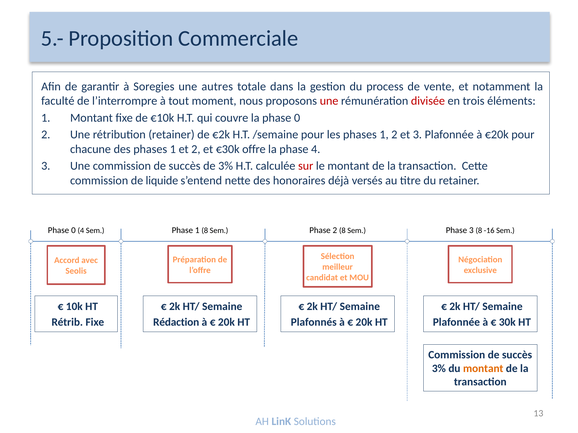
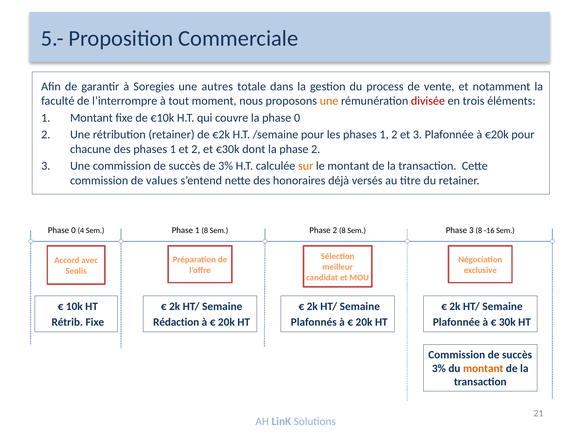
une at (329, 101) colour: red -> orange
offre: offre -> dont
la phase 4: 4 -> 2
sur colour: red -> orange
liquide: liquide -> values
13: 13 -> 21
